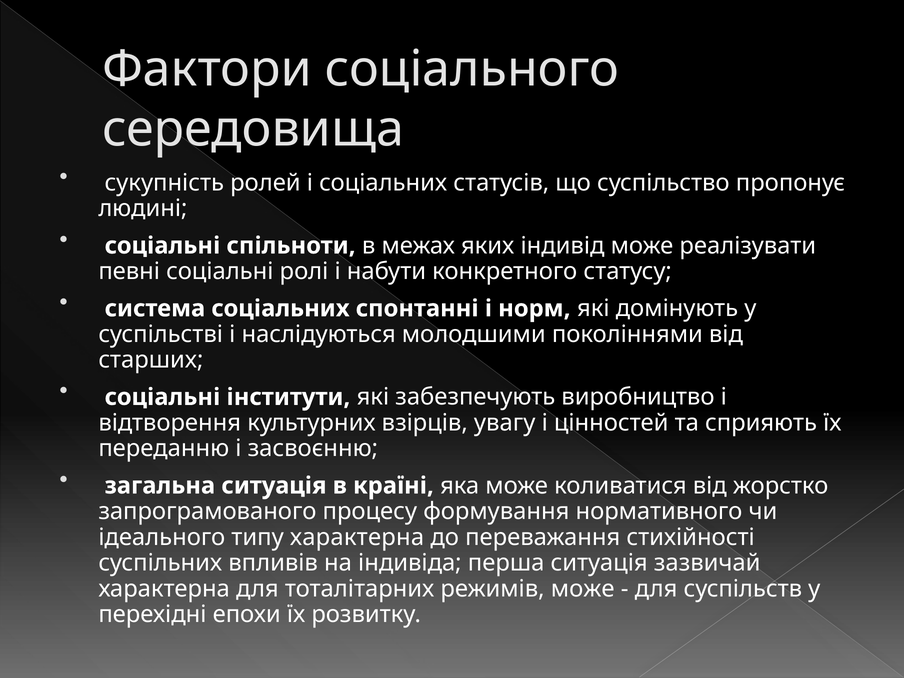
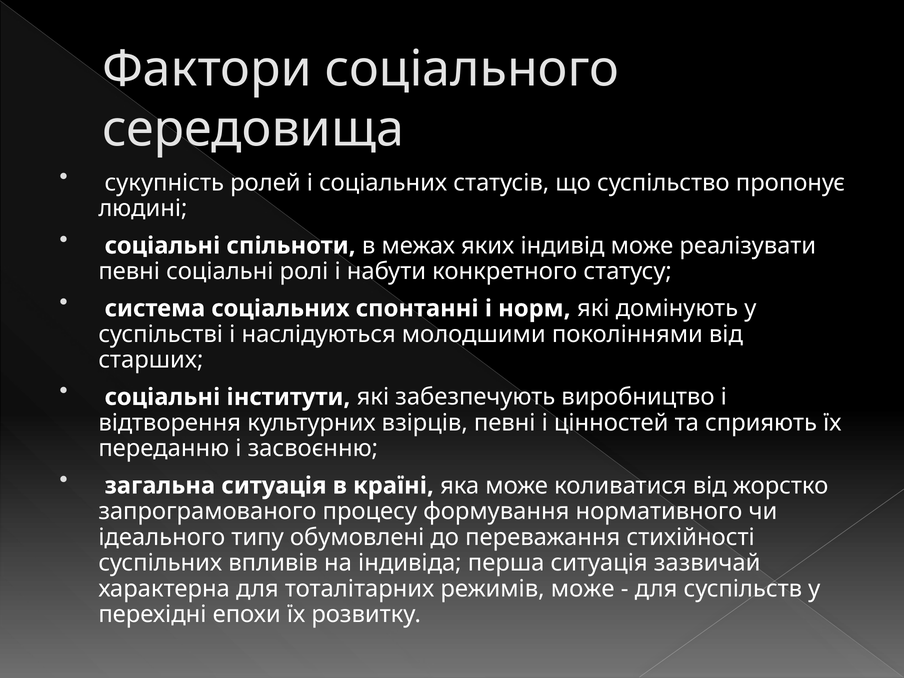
взірців увагу: увагу -> певні
типу характерна: характерна -> обумовлені
